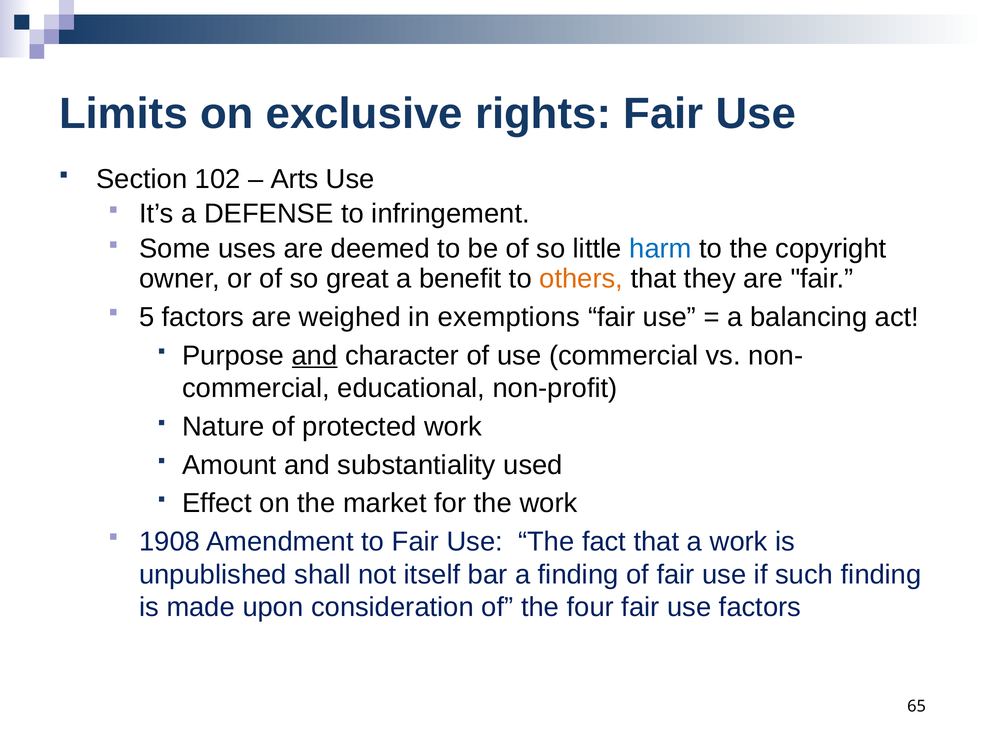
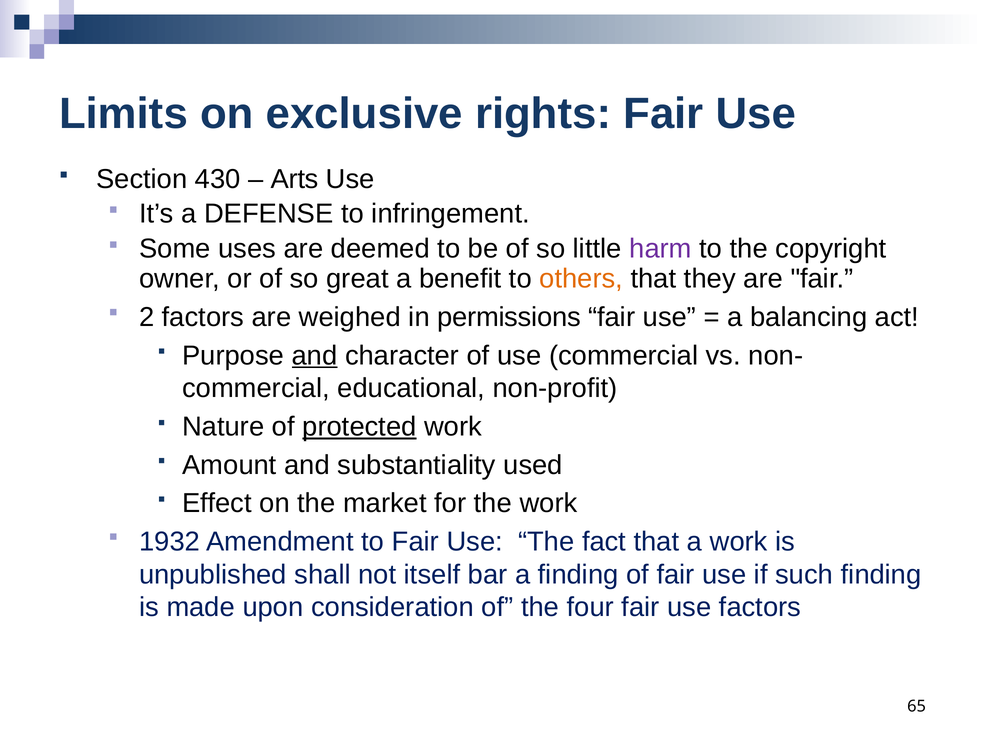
102: 102 -> 430
harm colour: blue -> purple
5: 5 -> 2
exemptions: exemptions -> permissions
protected underline: none -> present
1908: 1908 -> 1932
